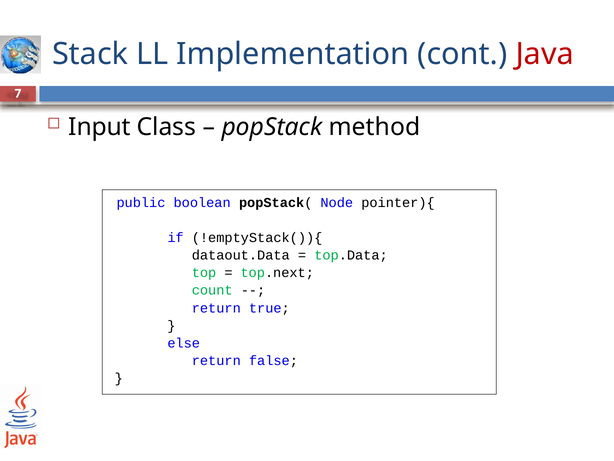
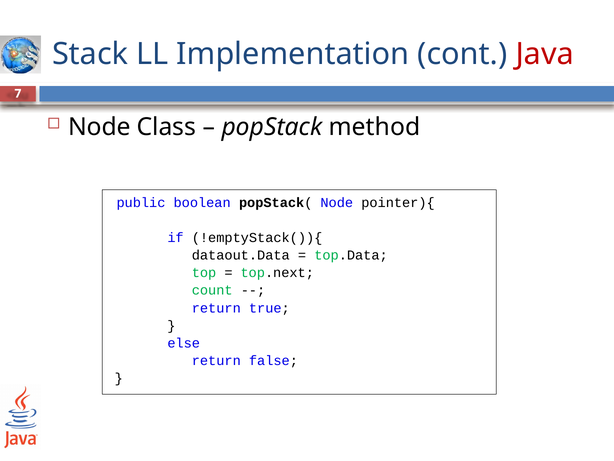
Input at (100, 127): Input -> Node
